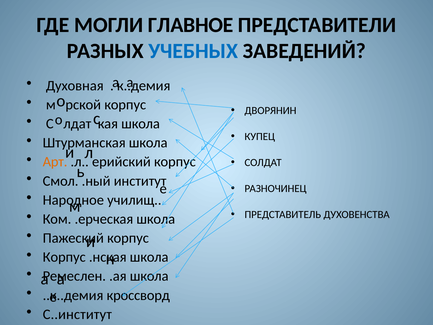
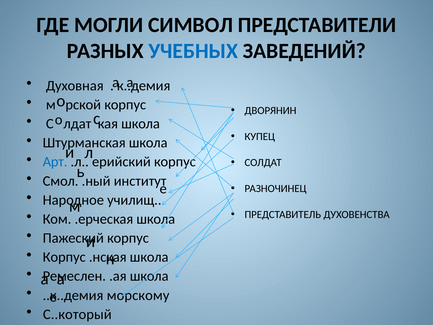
ГЛАВНОЕ: ГЛАВНОЕ -> СИМВОЛ
Арт colour: orange -> blue
кроссворд: кроссворд -> морскому
С..институт: С..институт -> С..который
